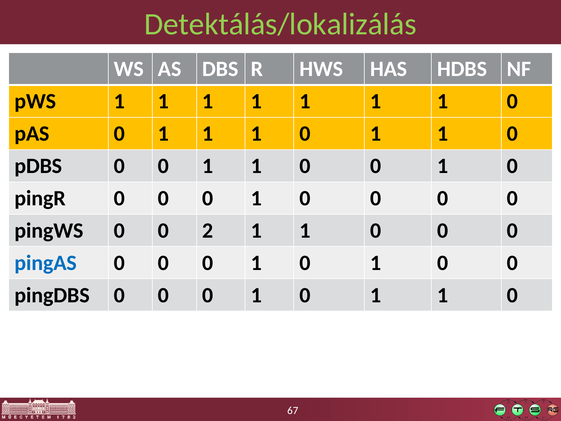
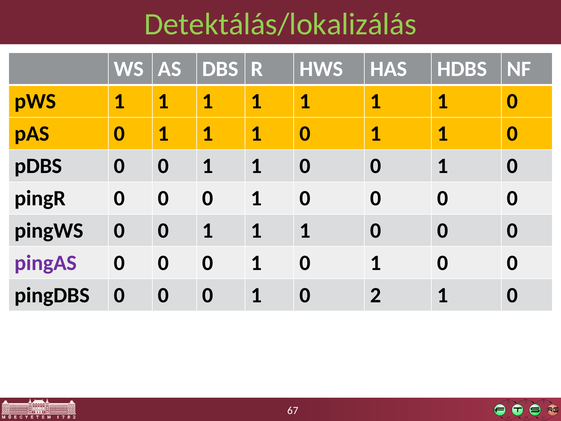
pingWS 0 0 2: 2 -> 1
pingAS colour: blue -> purple
1 at (376, 295): 1 -> 2
